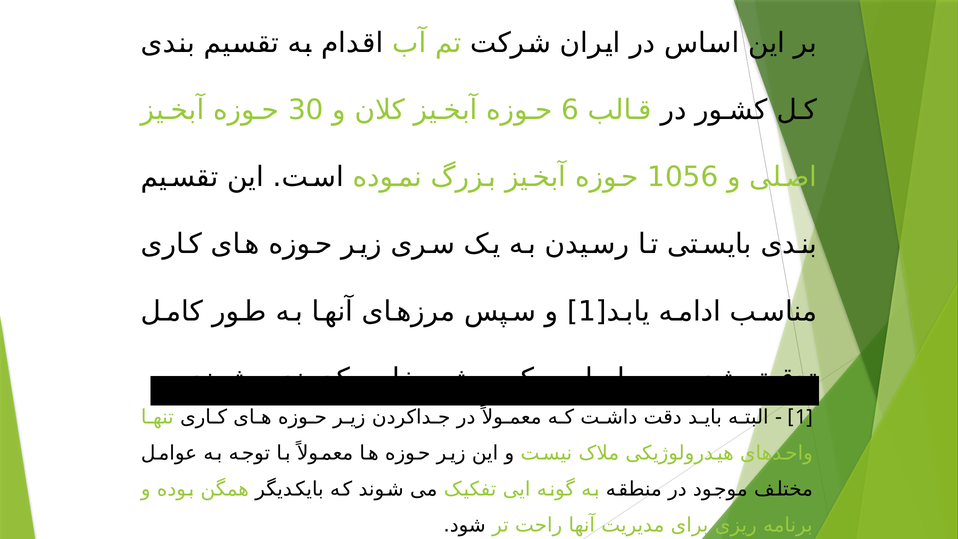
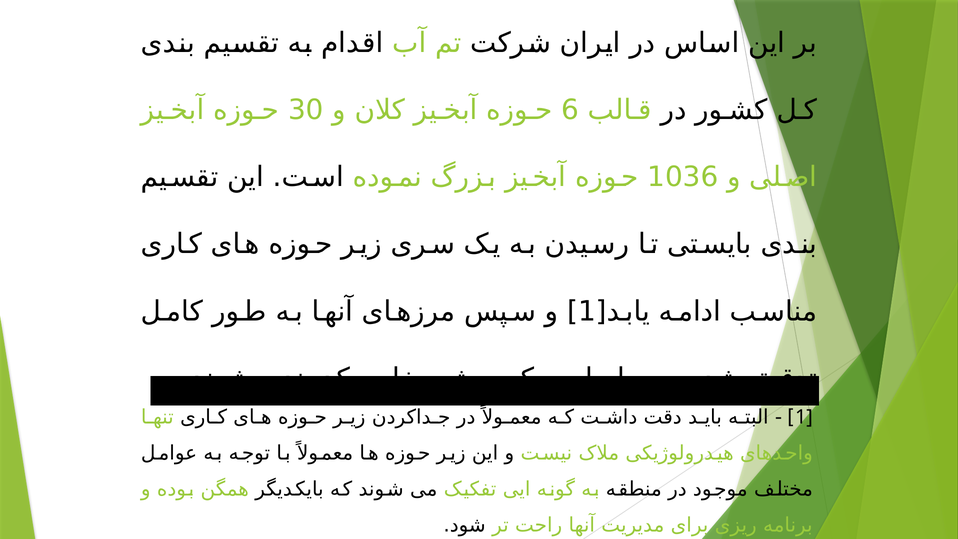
1056: 1056 -> 1036
